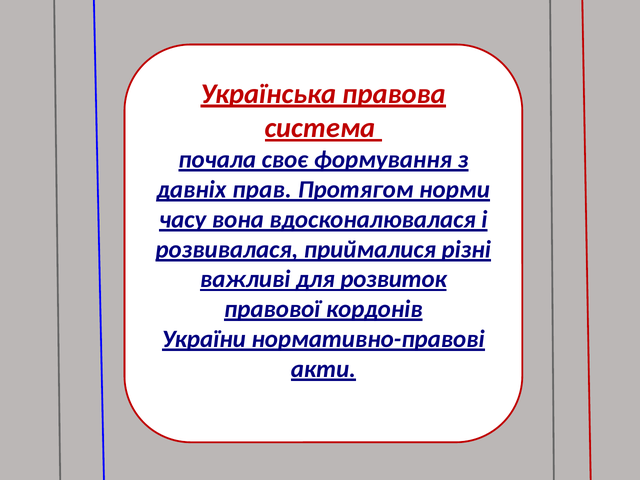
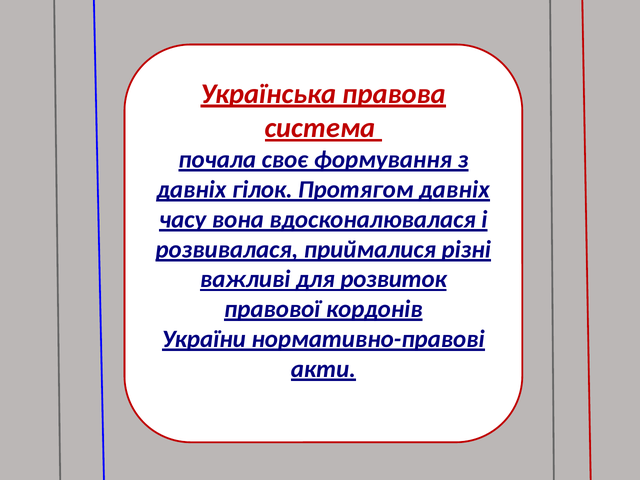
прав: прав -> гілок
Протягом норми: норми -> давніх
